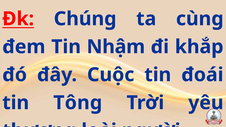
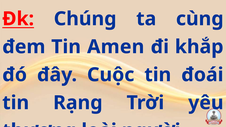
Nhậm: Nhậm -> Amen
Tông: Tông -> Rạng
